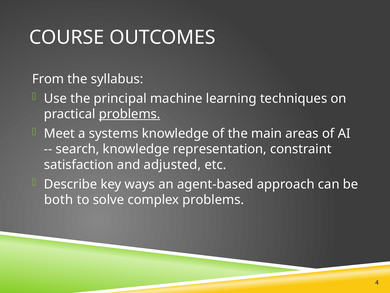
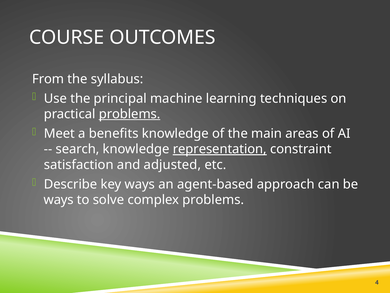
systems: systems -> benefits
representation underline: none -> present
both at (59, 199): both -> ways
